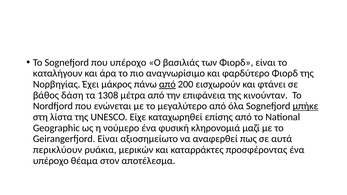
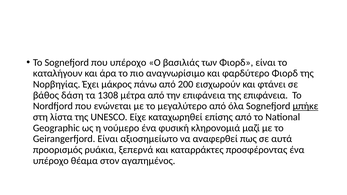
από at (167, 84) underline: present -> none
της κινούνταν: κινούνταν -> επιφάνεια
περικλύουν: περικλύουν -> προορισμός
μερικών: μερικών -> ξεπερνά
αποτέλεσμα: αποτέλεσμα -> αγαπημένος
